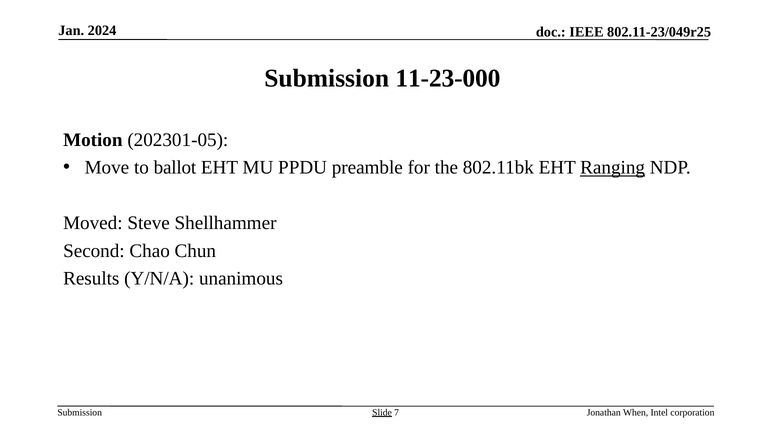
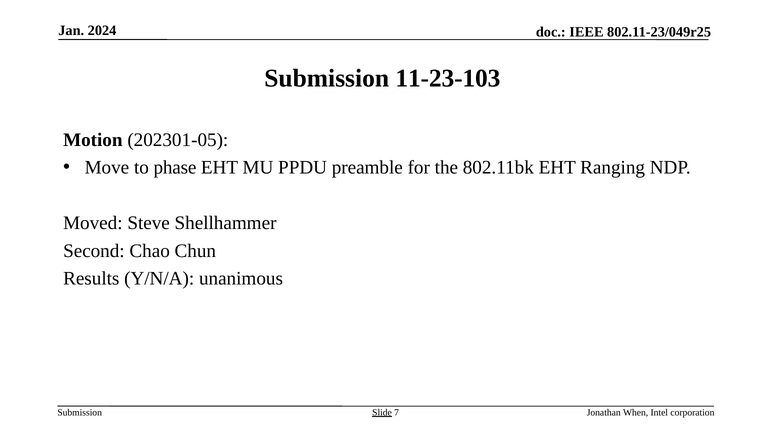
11-23-000: 11-23-000 -> 11-23-103
ballot: ballot -> phase
Ranging underline: present -> none
